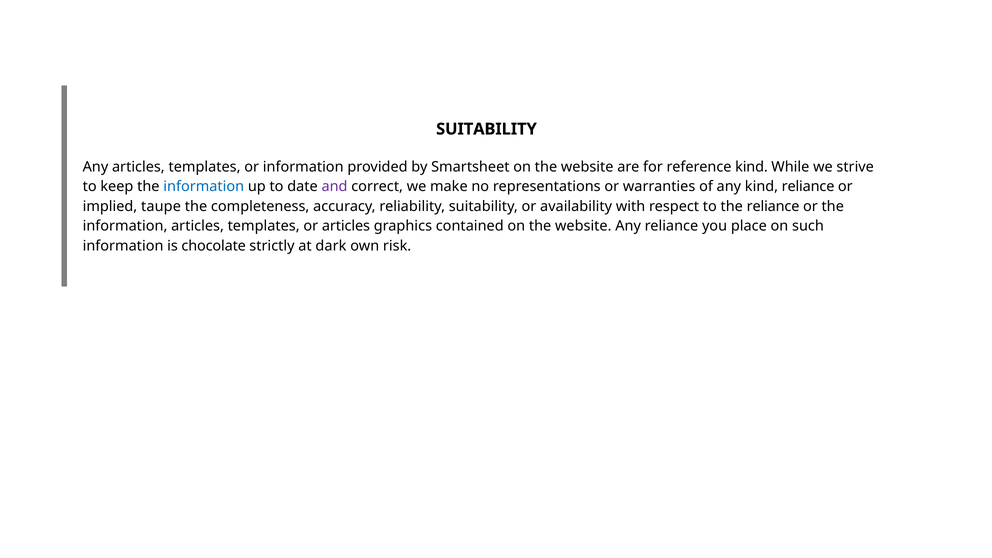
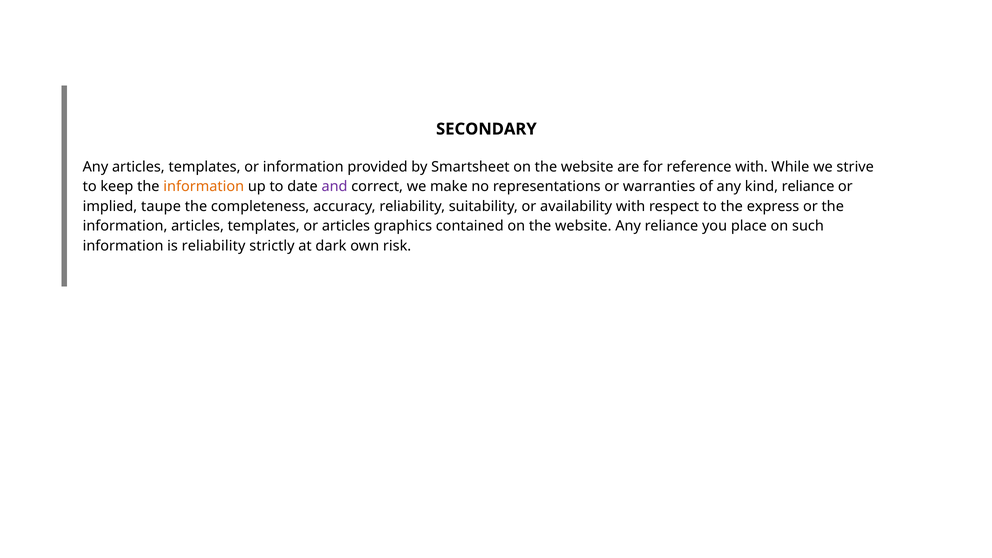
SUITABILITY at (486, 129): SUITABILITY -> SECONDARY
reference kind: kind -> with
information at (204, 187) colour: blue -> orange
the reliance: reliance -> express
is chocolate: chocolate -> reliability
